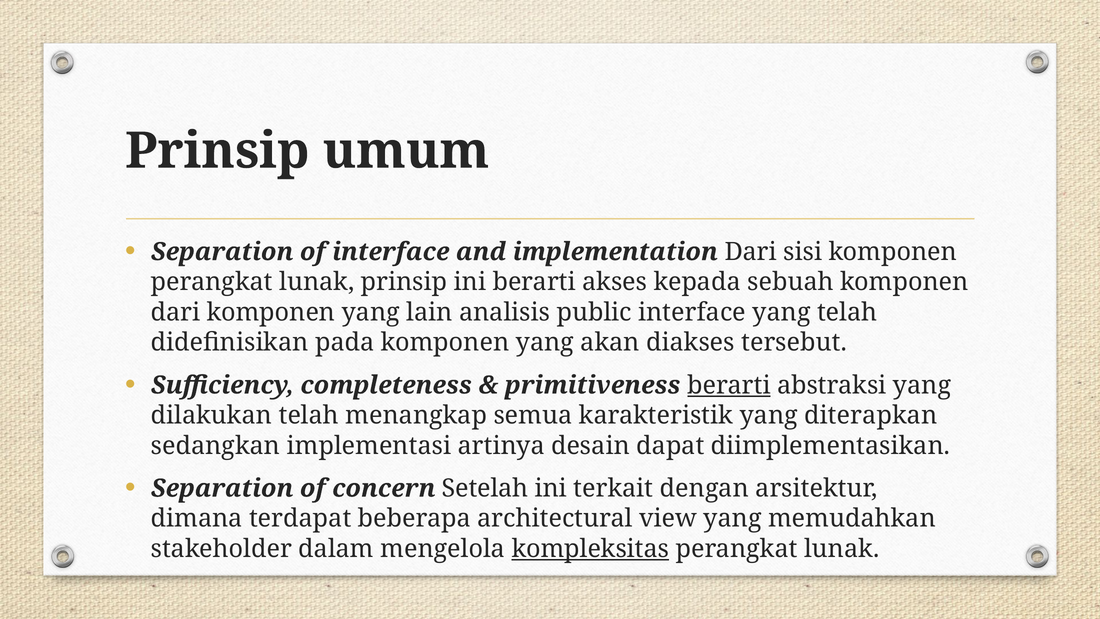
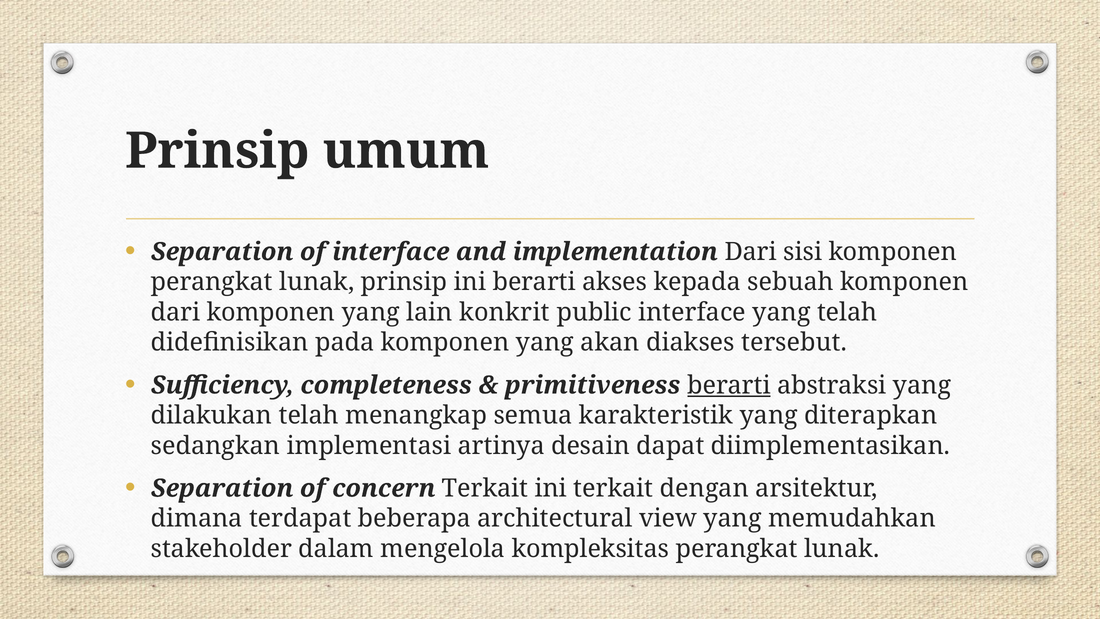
analisis: analisis -> konkrit
concern Setelah: Setelah -> Terkait
kompleksitas underline: present -> none
